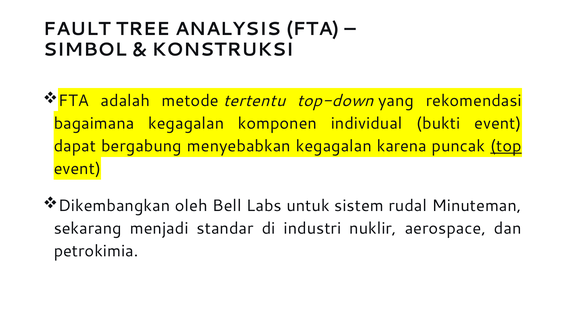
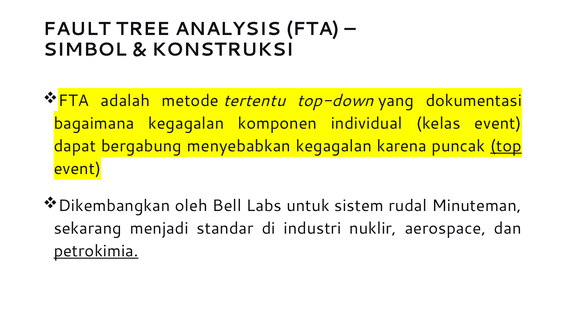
rekomendasi: rekomendasi -> dokumentasi
bukti: bukti -> kelas
petrokimia underline: none -> present
